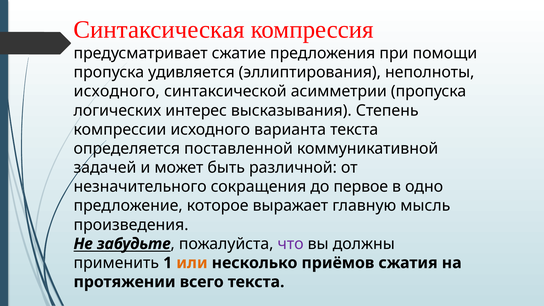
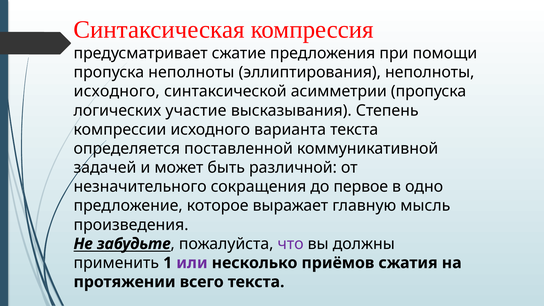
пропуска удивляется: удивляется -> неполноты
интерес: интерес -> участие
или colour: orange -> purple
